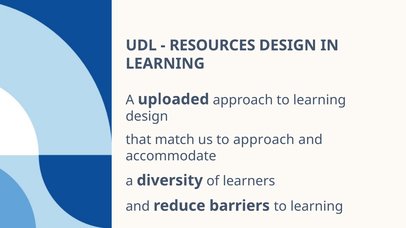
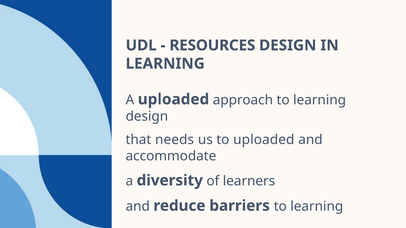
match: match -> needs
to approach: approach -> uploaded
